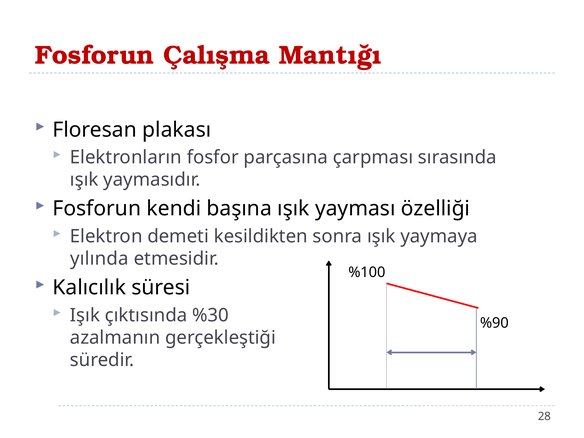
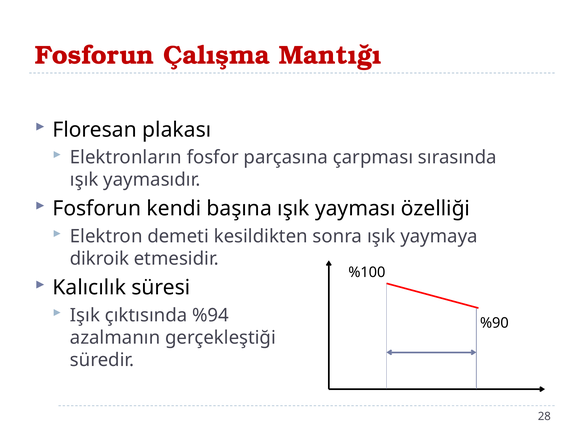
yılında: yılında -> dikroik
%30: %30 -> %94
